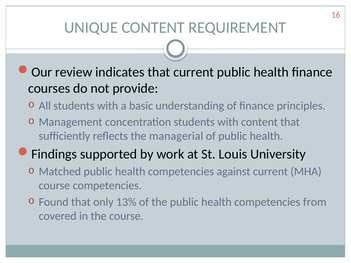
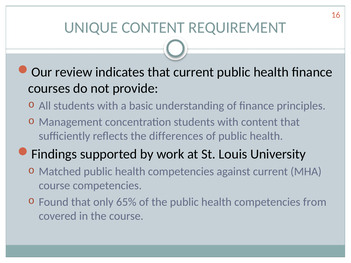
managerial: managerial -> differences
13%: 13% -> 65%
